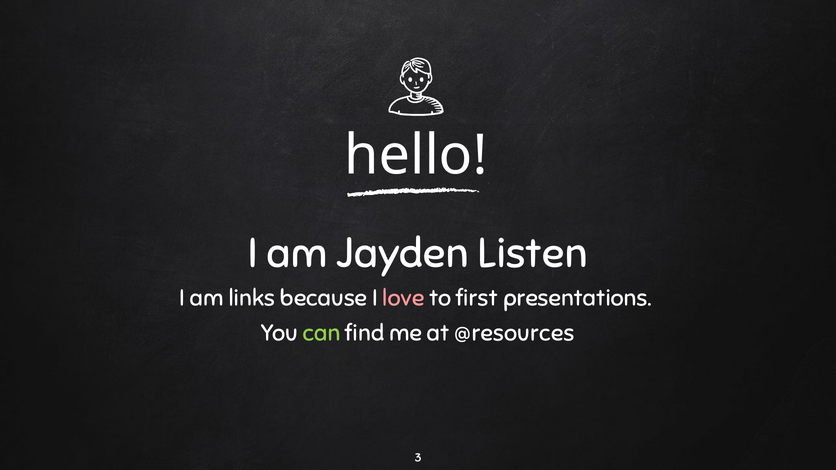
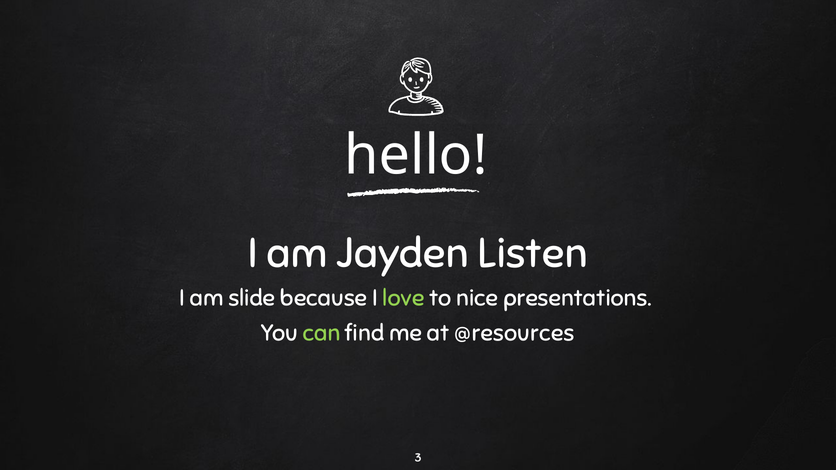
links: links -> slide
love colour: pink -> light green
first: first -> nice
